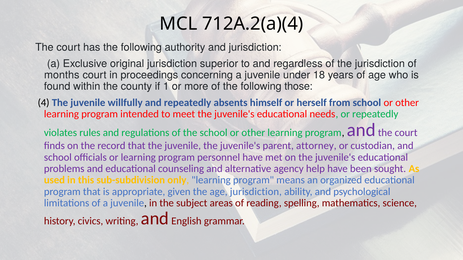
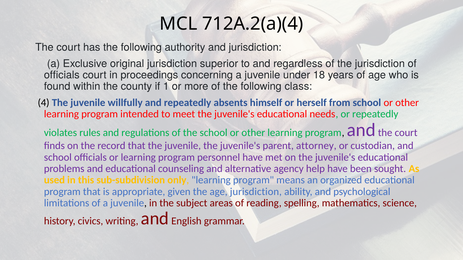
months at (62, 75): months -> officials
those: those -> class
